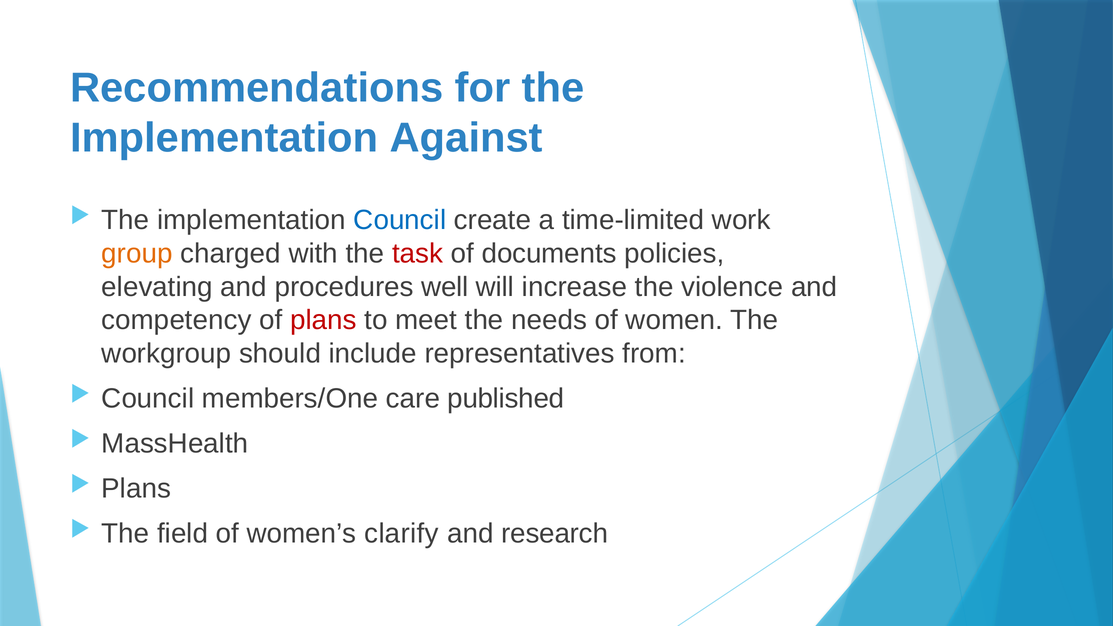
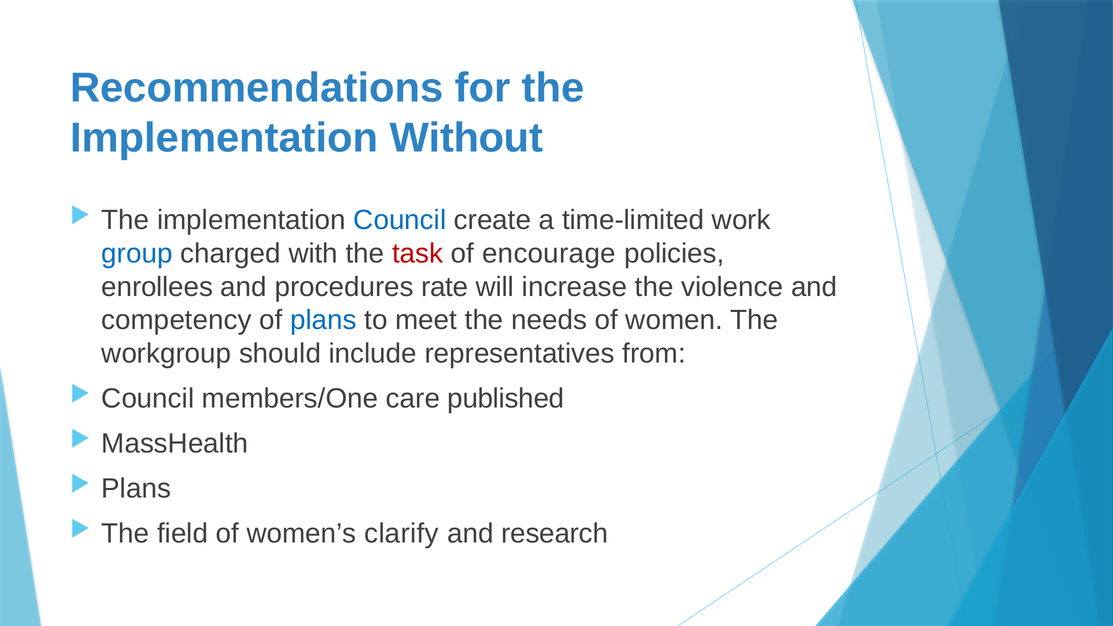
Against: Against -> Without
group colour: orange -> blue
documents: documents -> encourage
elevating: elevating -> enrollees
well: well -> rate
plans at (323, 320) colour: red -> blue
